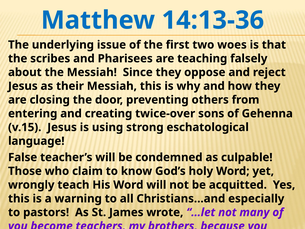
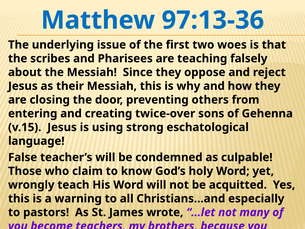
14:13-36: 14:13-36 -> 97:13-36
